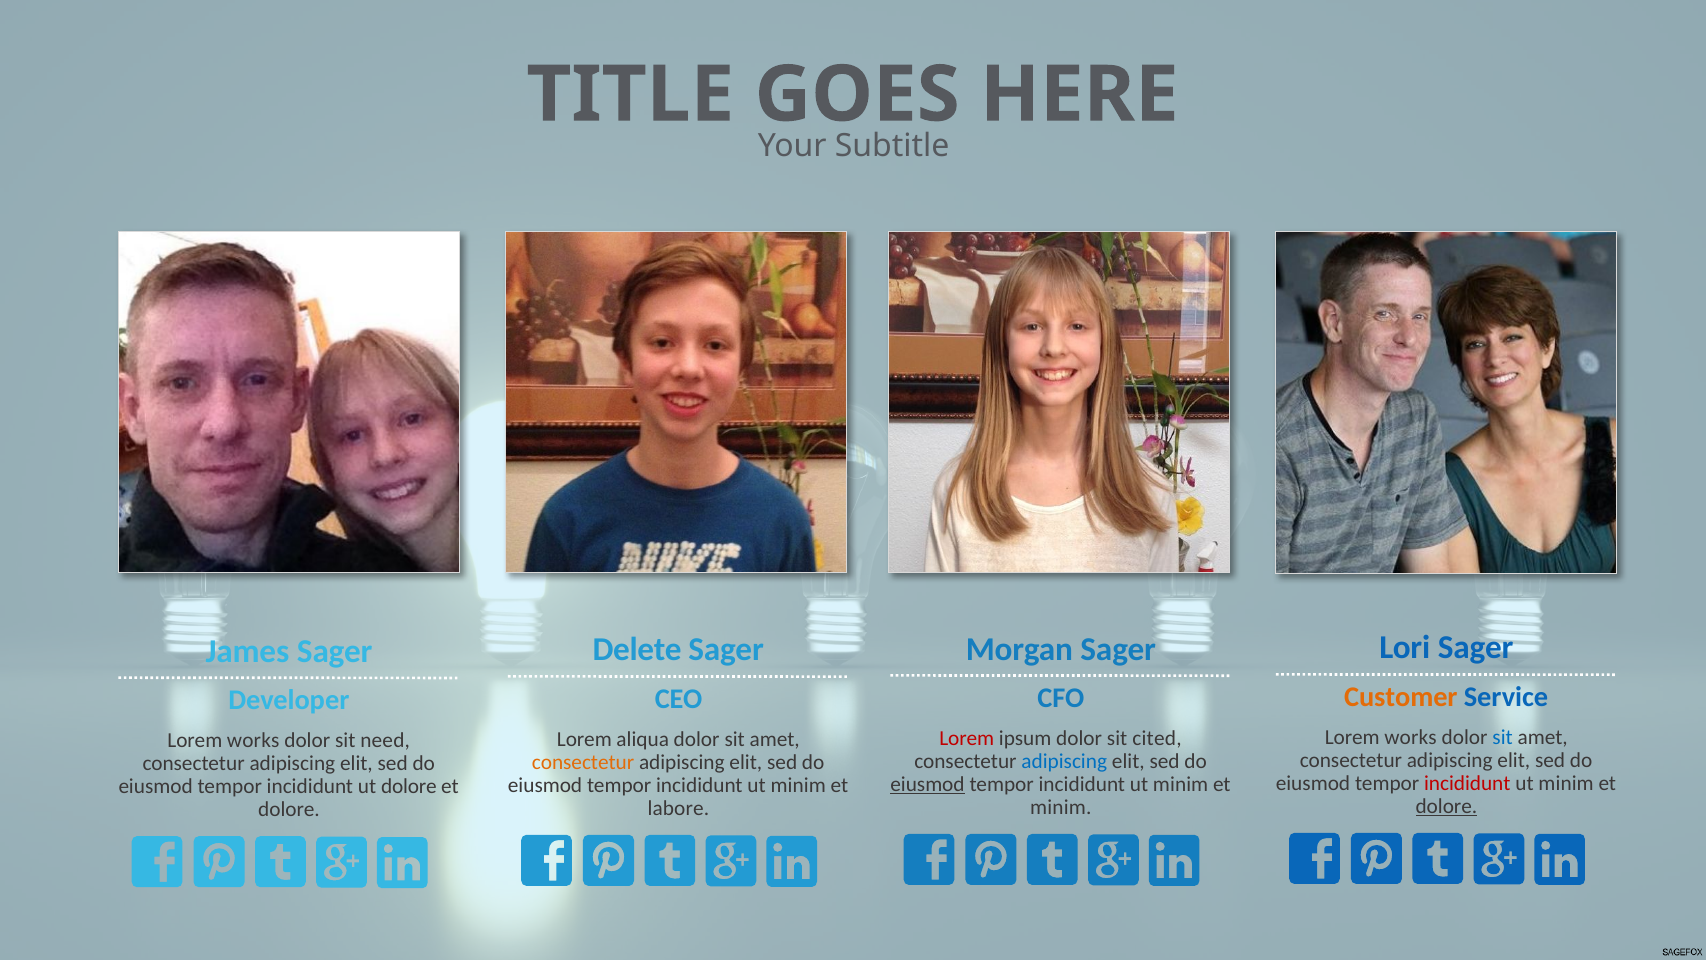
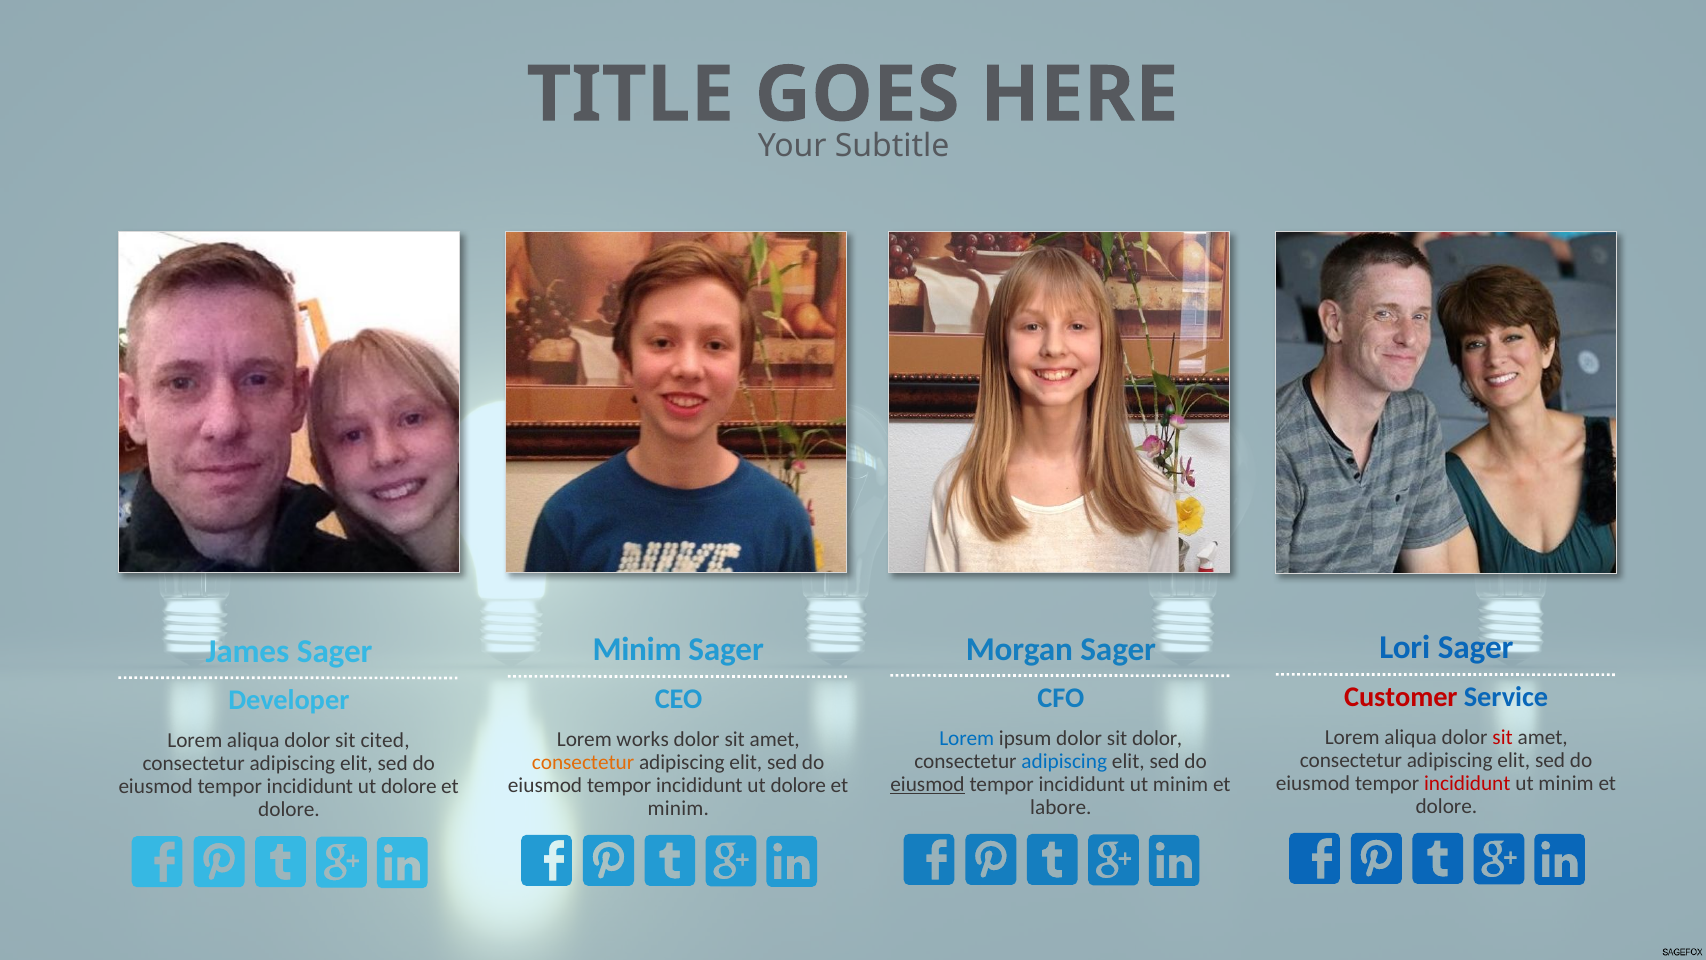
Delete at (637, 650): Delete -> Minim
Customer colour: orange -> red
works at (1411, 737): works -> aliqua
sit at (1503, 737) colour: blue -> red
Lorem at (967, 738) colour: red -> blue
sit cited: cited -> dolor
aliqua: aliqua -> works
works at (253, 740): works -> aliqua
need: need -> cited
minim at (798, 785): minim -> dolore
dolore at (1446, 806) underline: present -> none
minim at (1061, 807): minim -> labore
labore at (678, 808): labore -> minim
